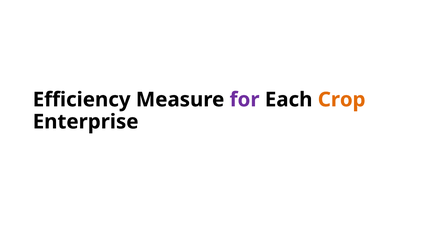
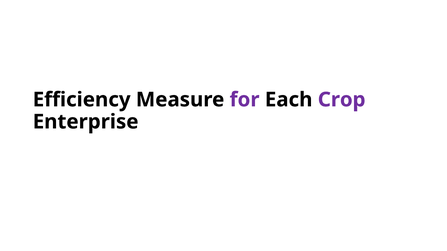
Crop colour: orange -> purple
